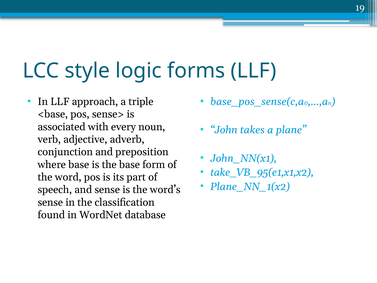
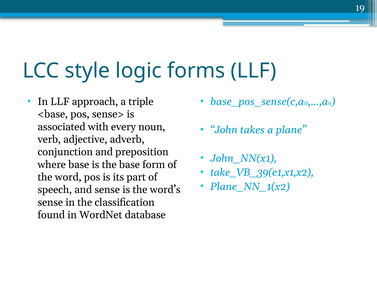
take_VB_95(e1,x1,x2: take_VB_95(e1,x1,x2 -> take_VB_39(e1,x1,x2
